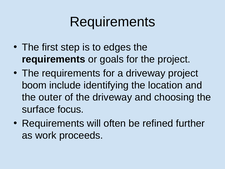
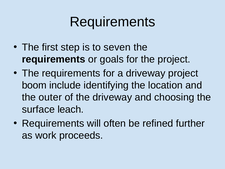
edges: edges -> seven
focus: focus -> leach
